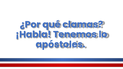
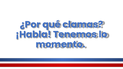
apóstoles: apóstoles -> momento
